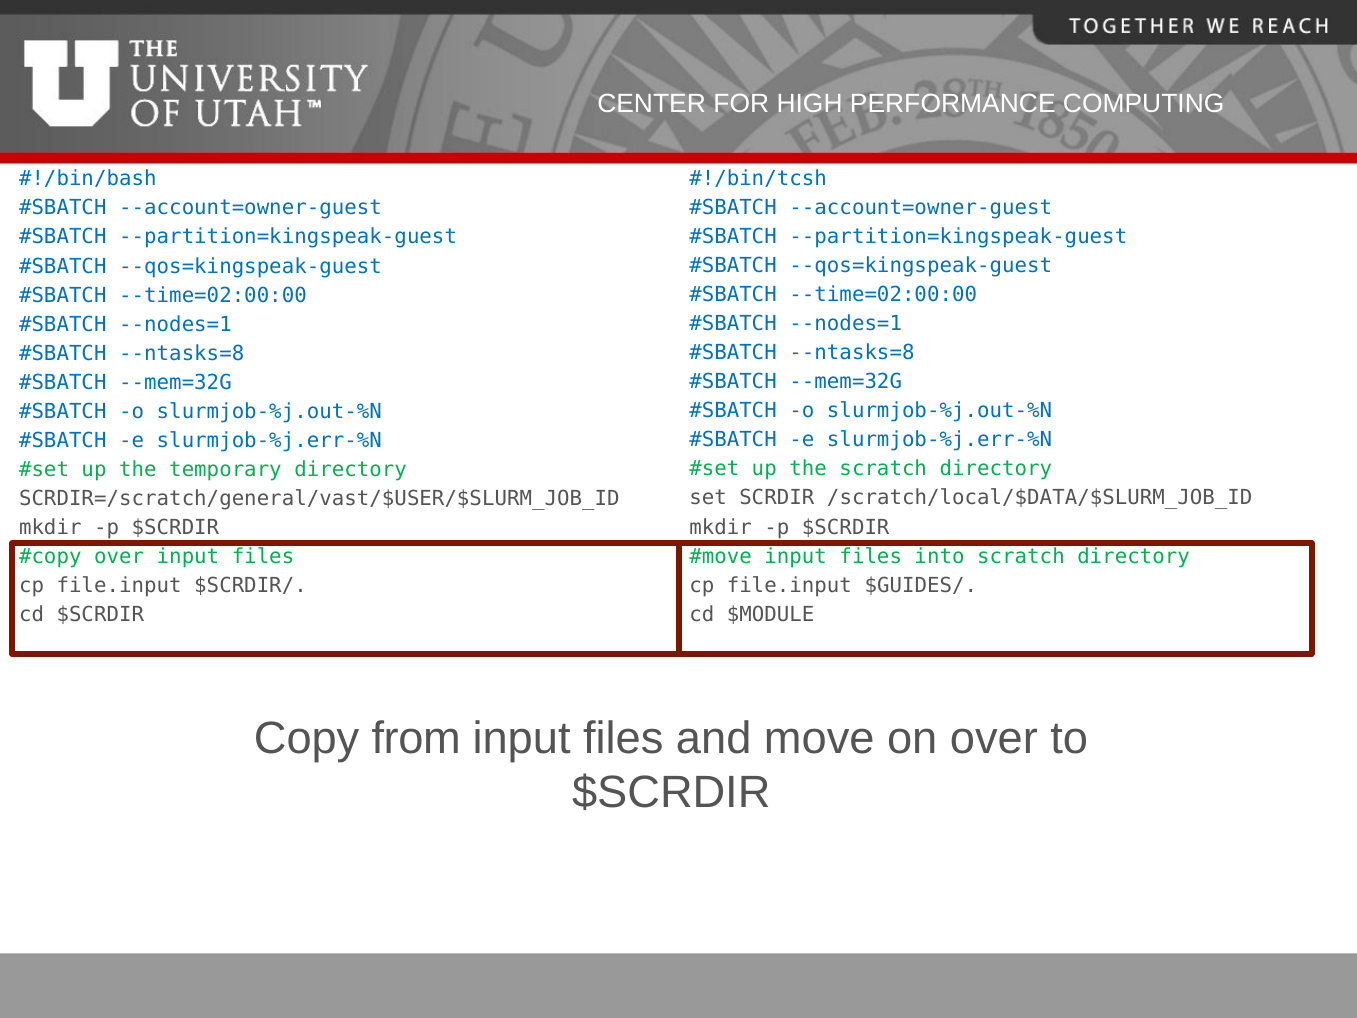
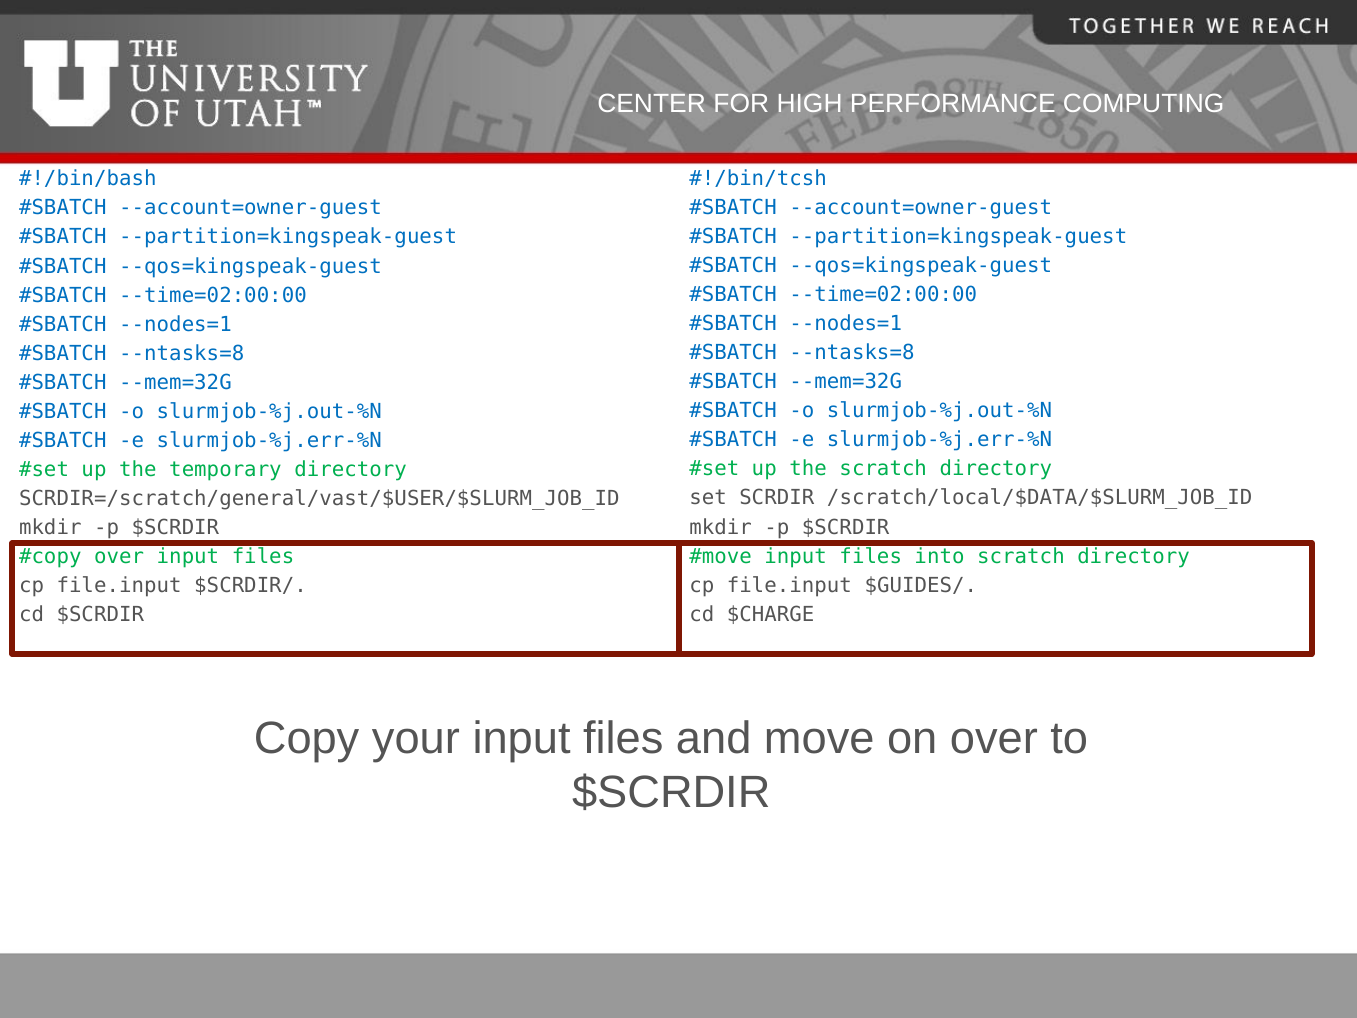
$MODULE: $MODULE -> $CHARGE
from: from -> your
